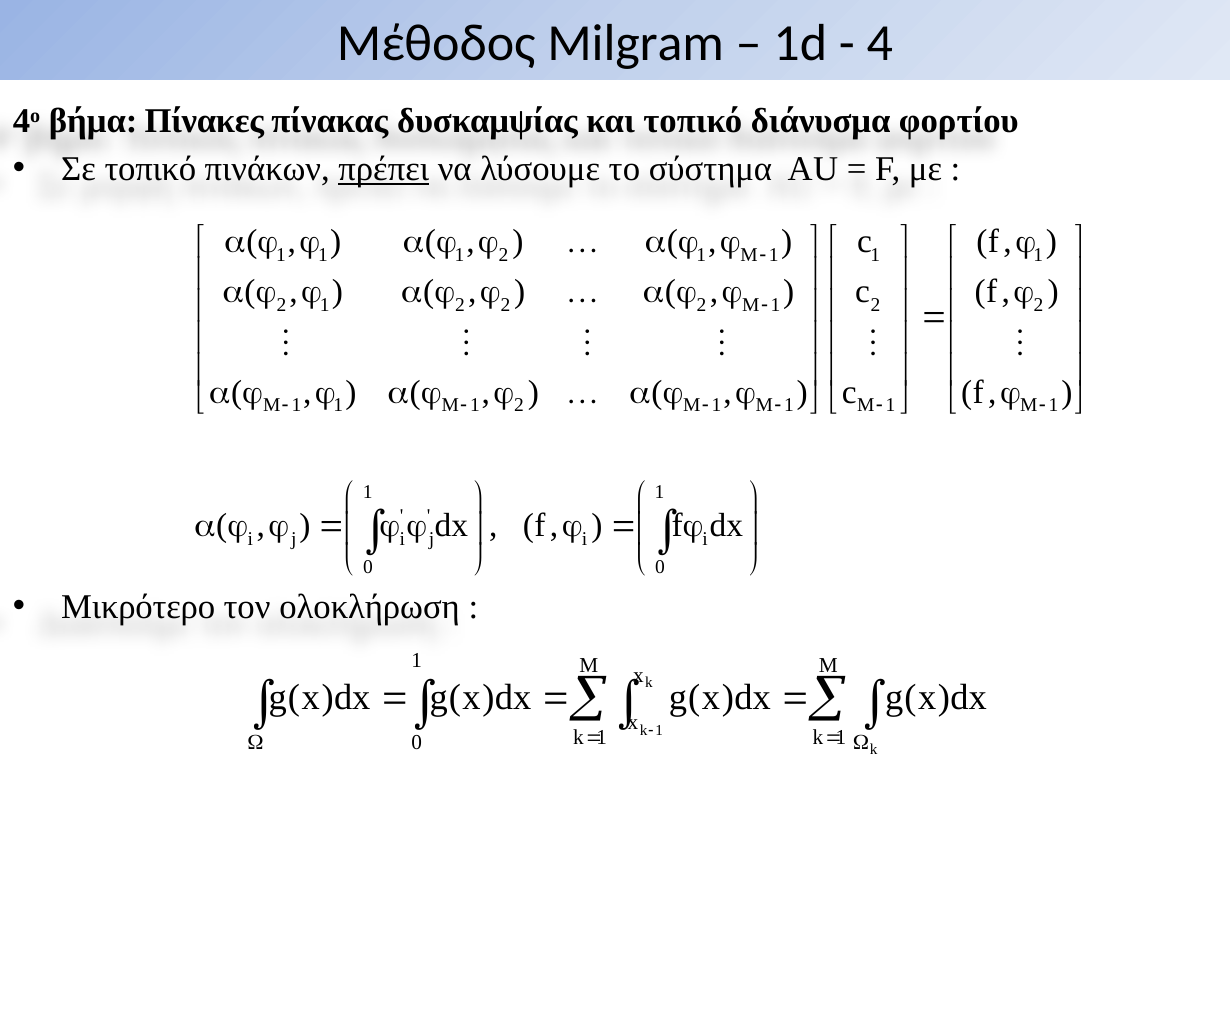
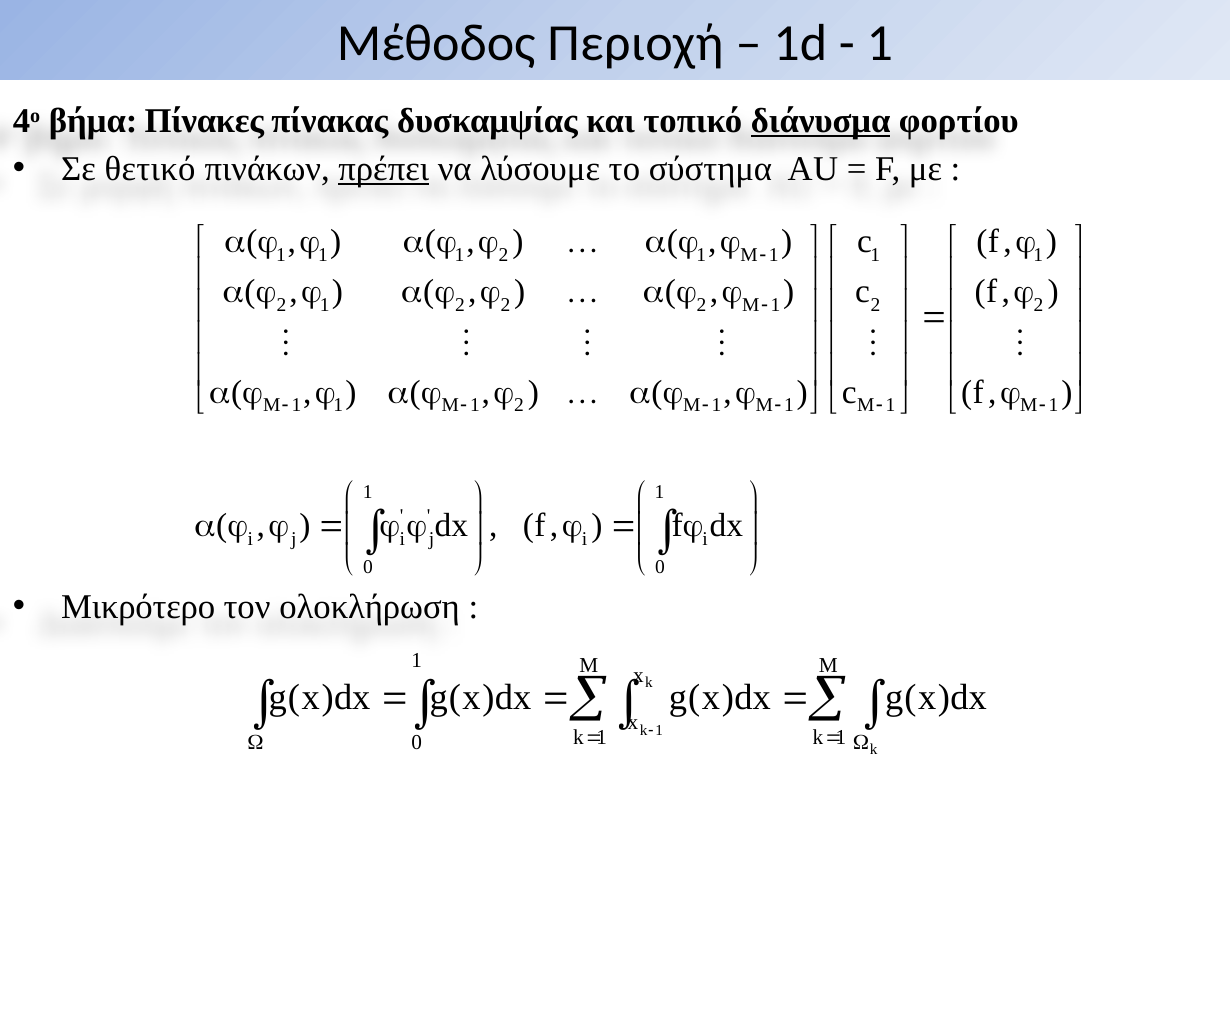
Milgram: Milgram -> Περιοχή
4 at (880, 43): 4 -> 1
διάνυσμα underline: none -> present
Σε τοπικό: τοπικό -> θετικό
